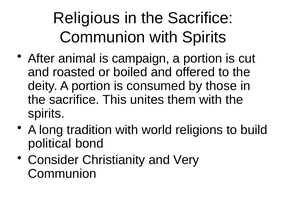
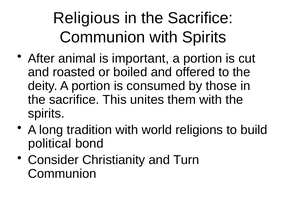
campaign: campaign -> important
Very: Very -> Turn
